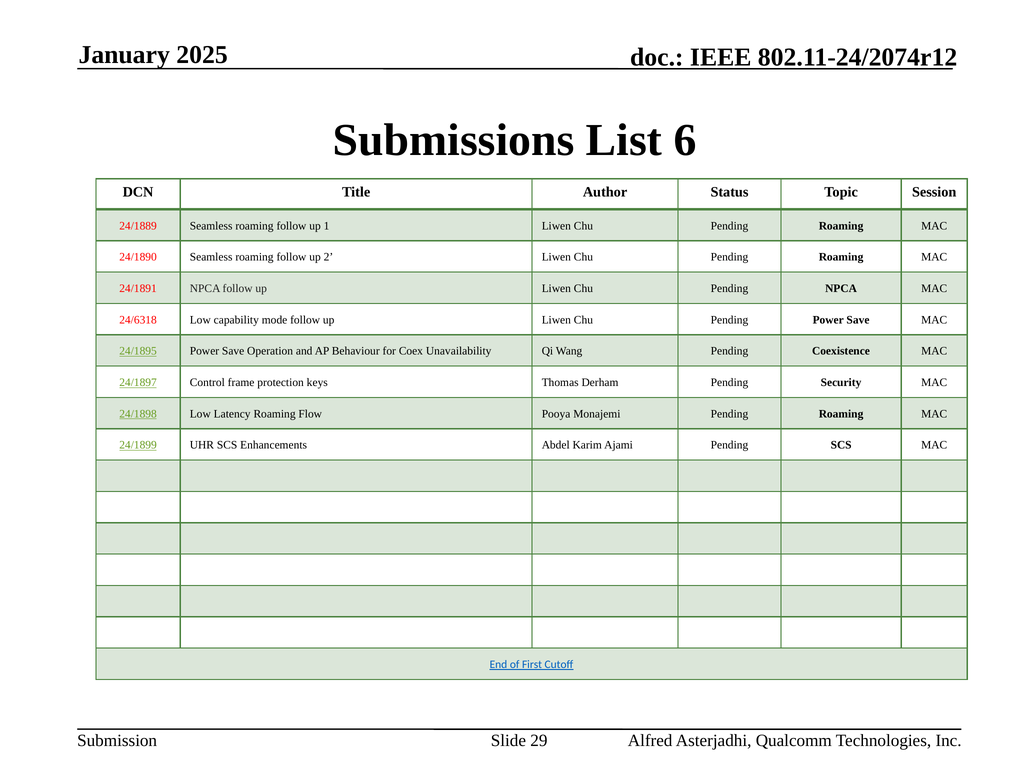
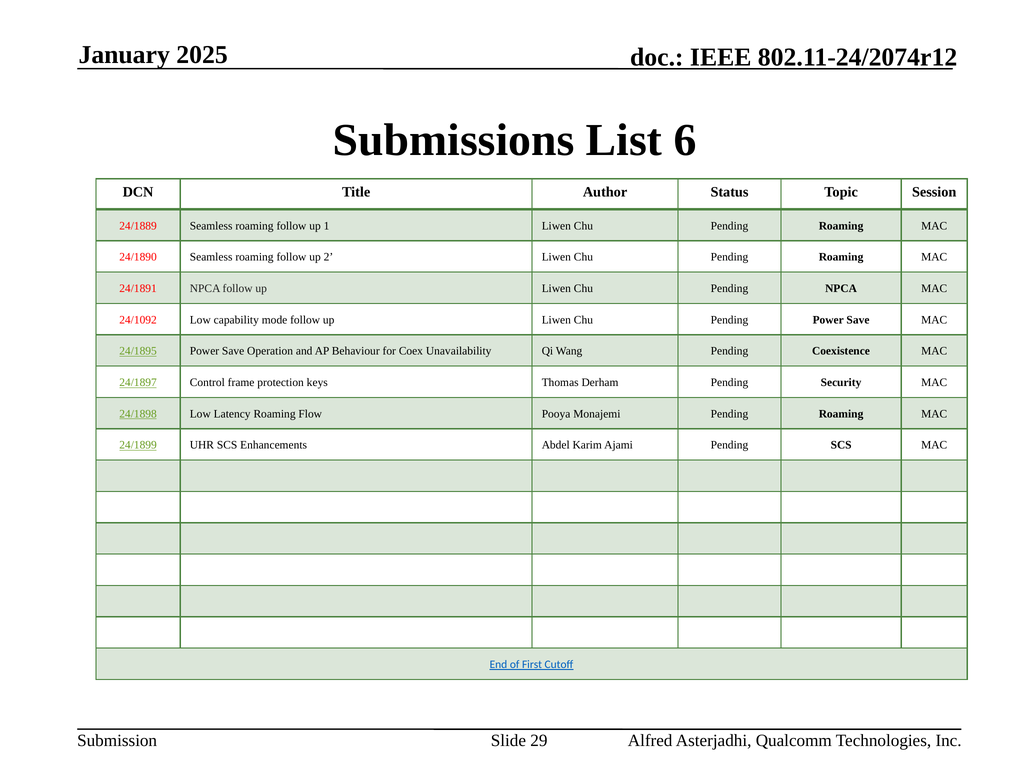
24/6318: 24/6318 -> 24/1092
